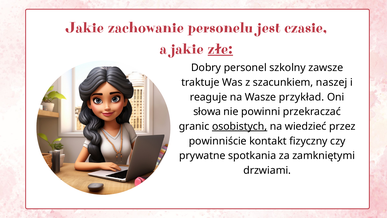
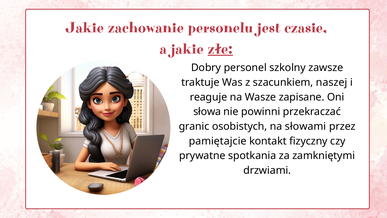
przykład: przykład -> zapisane
osobistych underline: present -> none
wiedzieć: wiedzieć -> słowami
powinniście: powinniście -> pamiętajcie
